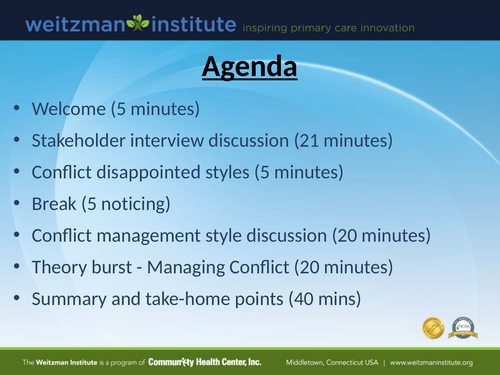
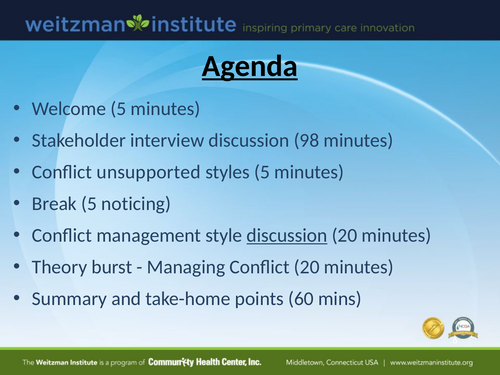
21: 21 -> 98
disappointed: disappointed -> unsupported
discussion at (287, 235) underline: none -> present
40: 40 -> 60
